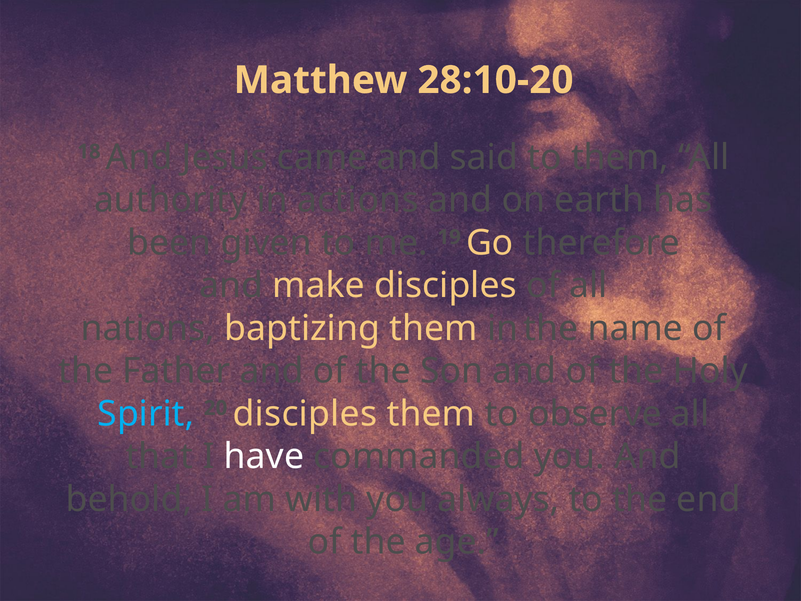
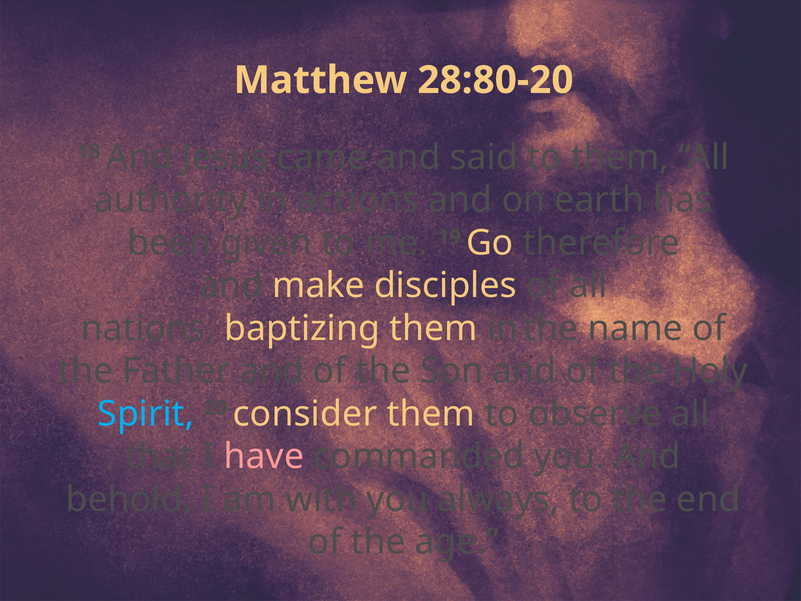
28:10-20: 28:10-20 -> 28:80-20
20 disciples: disciples -> consider
have colour: white -> pink
